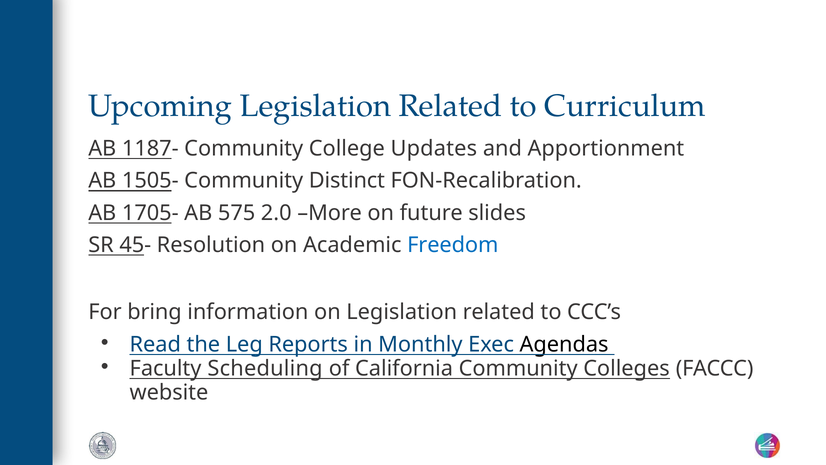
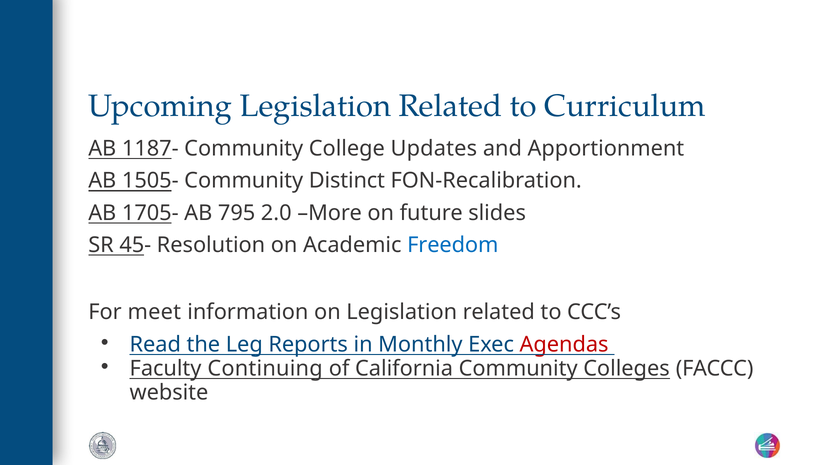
575: 575 -> 795
bring: bring -> meet
Agendas colour: black -> red
Scheduling: Scheduling -> Continuing
